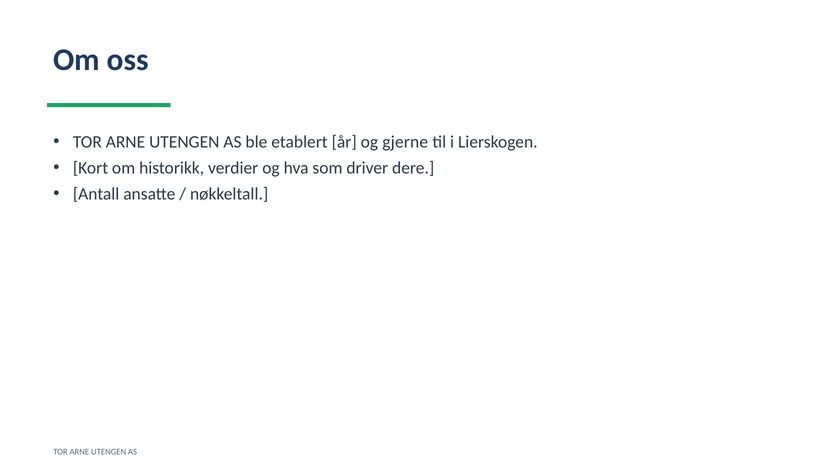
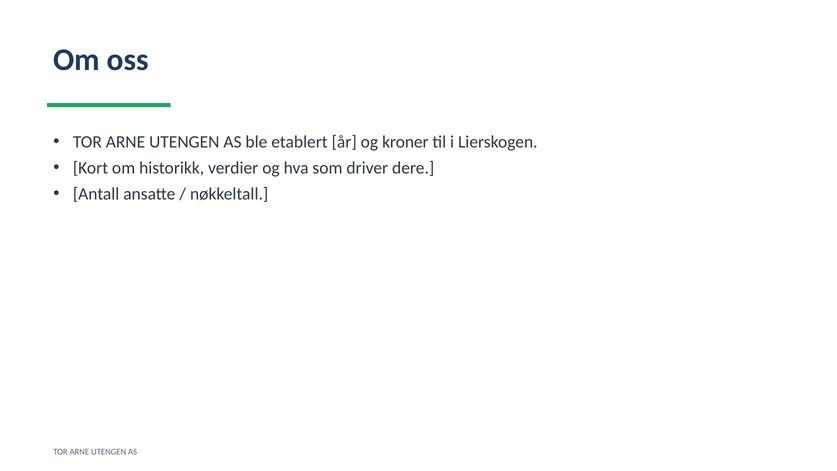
gjerne: gjerne -> kroner
